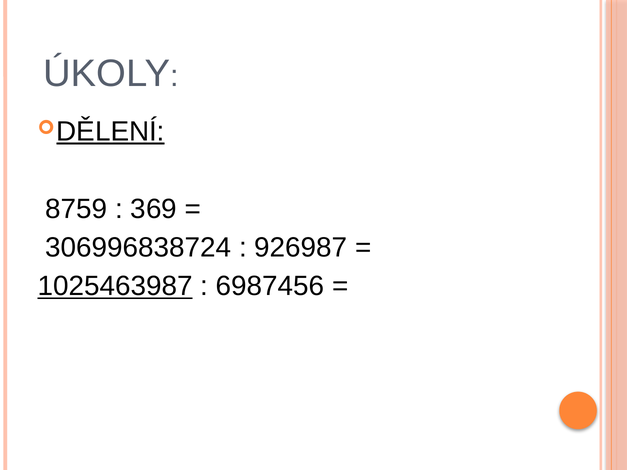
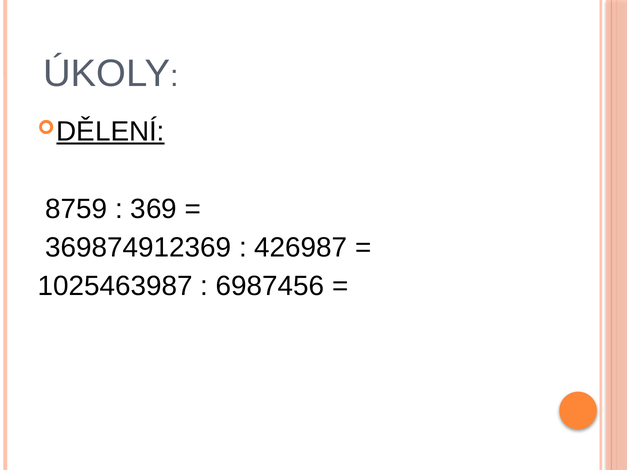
306996838724: 306996838724 -> 369874912369
926987: 926987 -> 426987
1025463987 underline: present -> none
